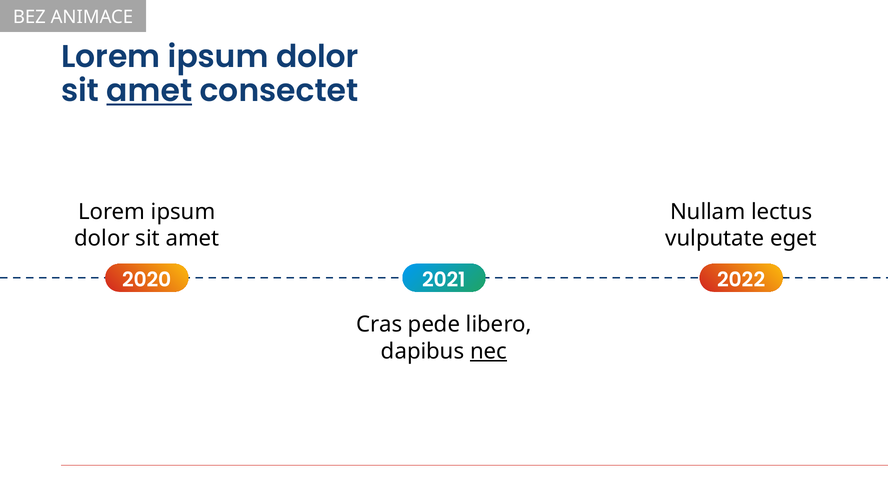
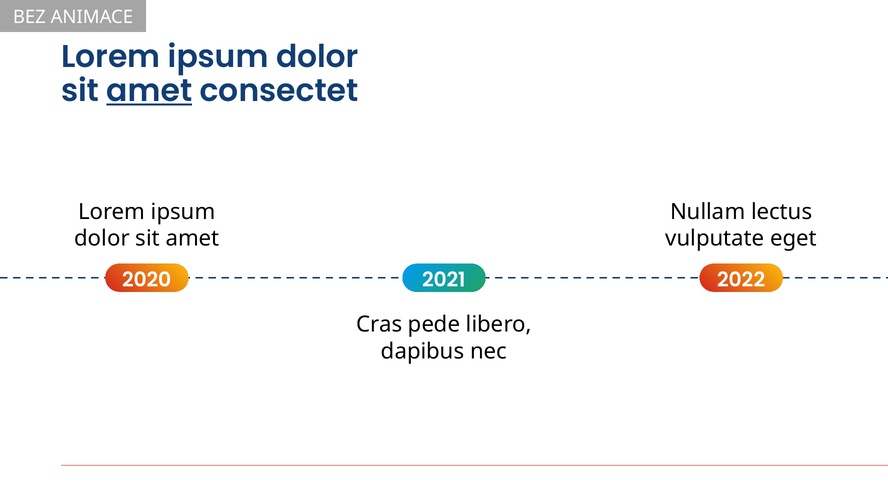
nec underline: present -> none
